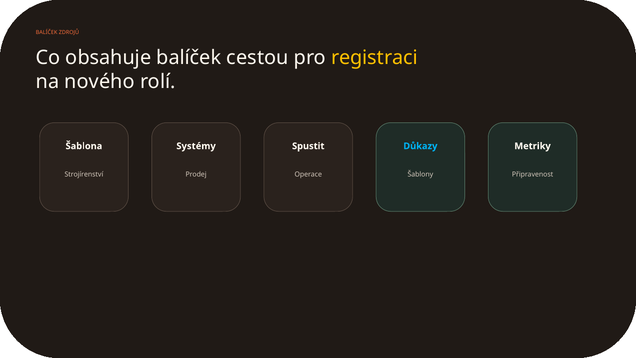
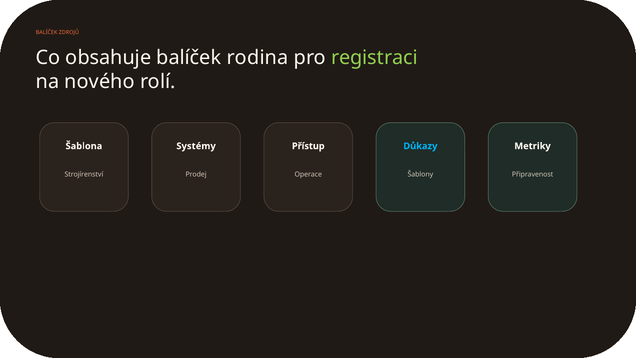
cestou: cestou -> rodina
registraci colour: yellow -> light green
Spustit: Spustit -> Přístup
